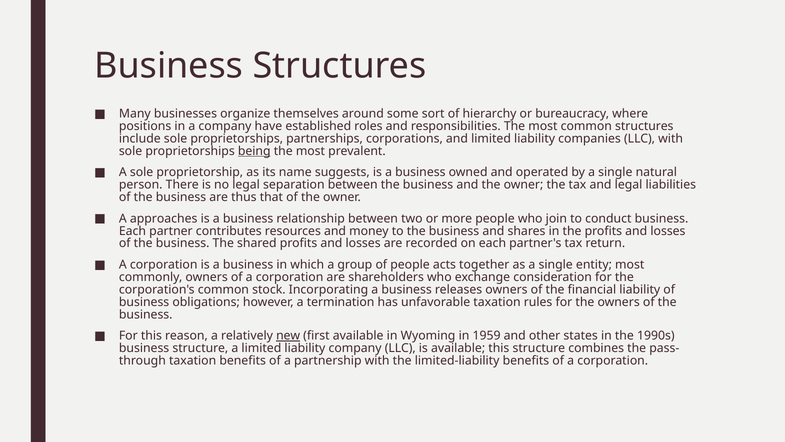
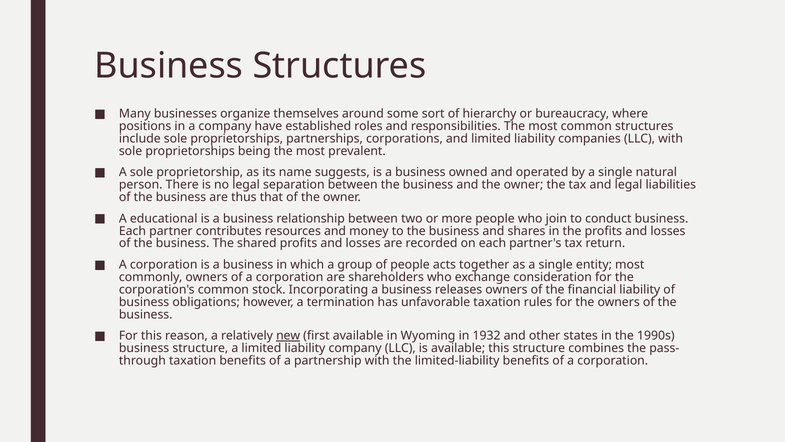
being underline: present -> none
approaches: approaches -> educational
1959: 1959 -> 1932
